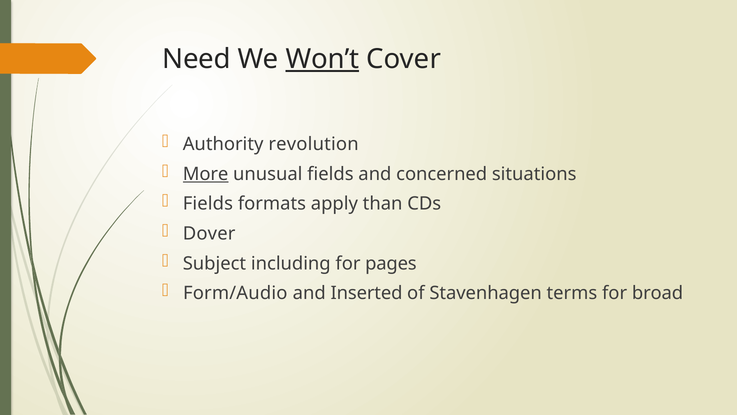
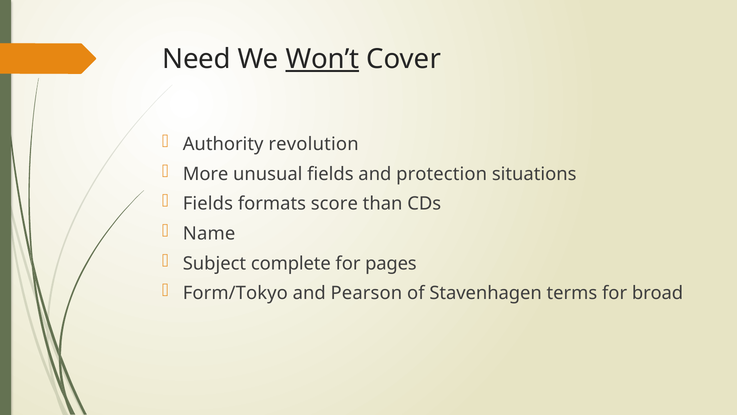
More underline: present -> none
concerned: concerned -> protection
apply: apply -> score
Dover: Dover -> Name
including: including -> complete
Form/Audio: Form/Audio -> Form/Tokyo
Inserted: Inserted -> Pearson
